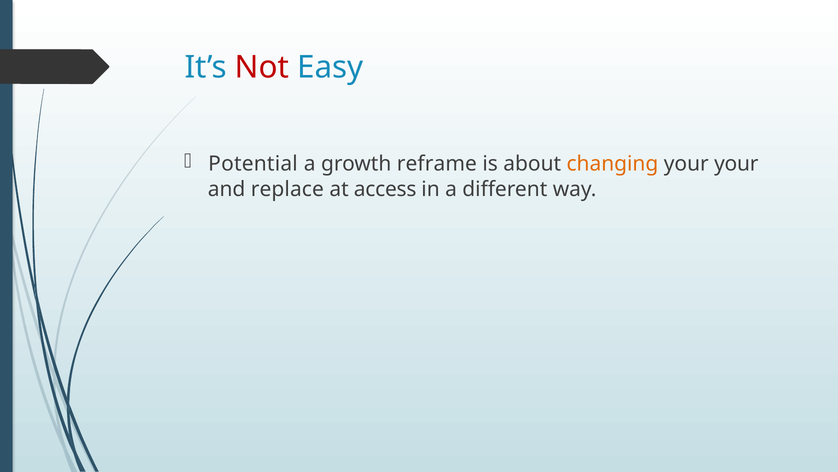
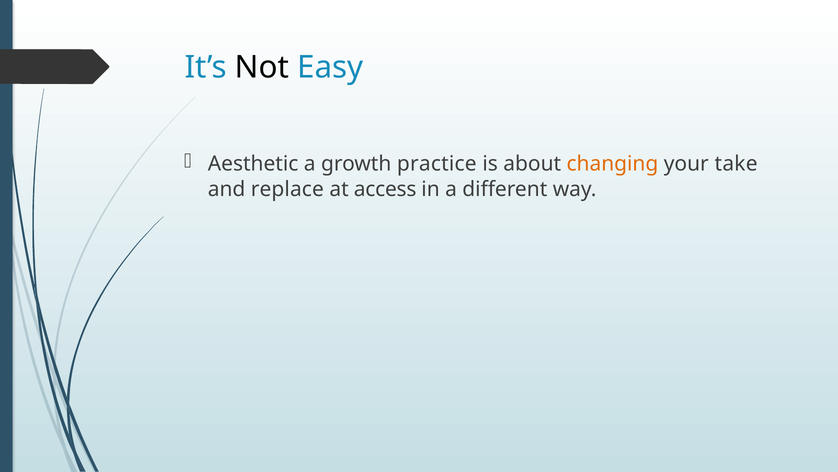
Not colour: red -> black
Potential: Potential -> Aesthetic
reframe: reframe -> practice
your your: your -> take
